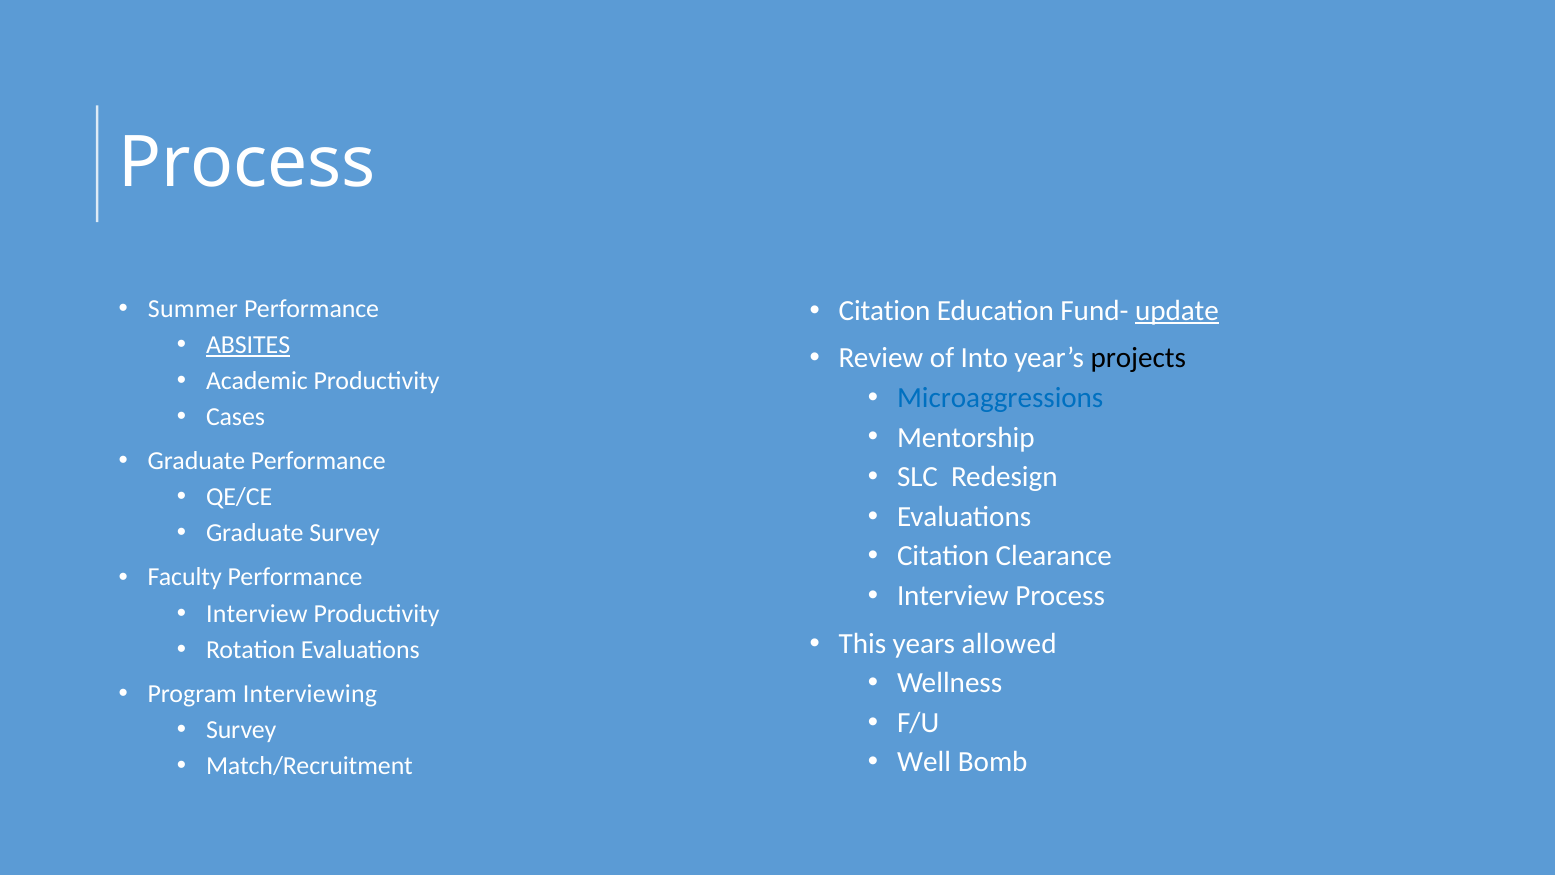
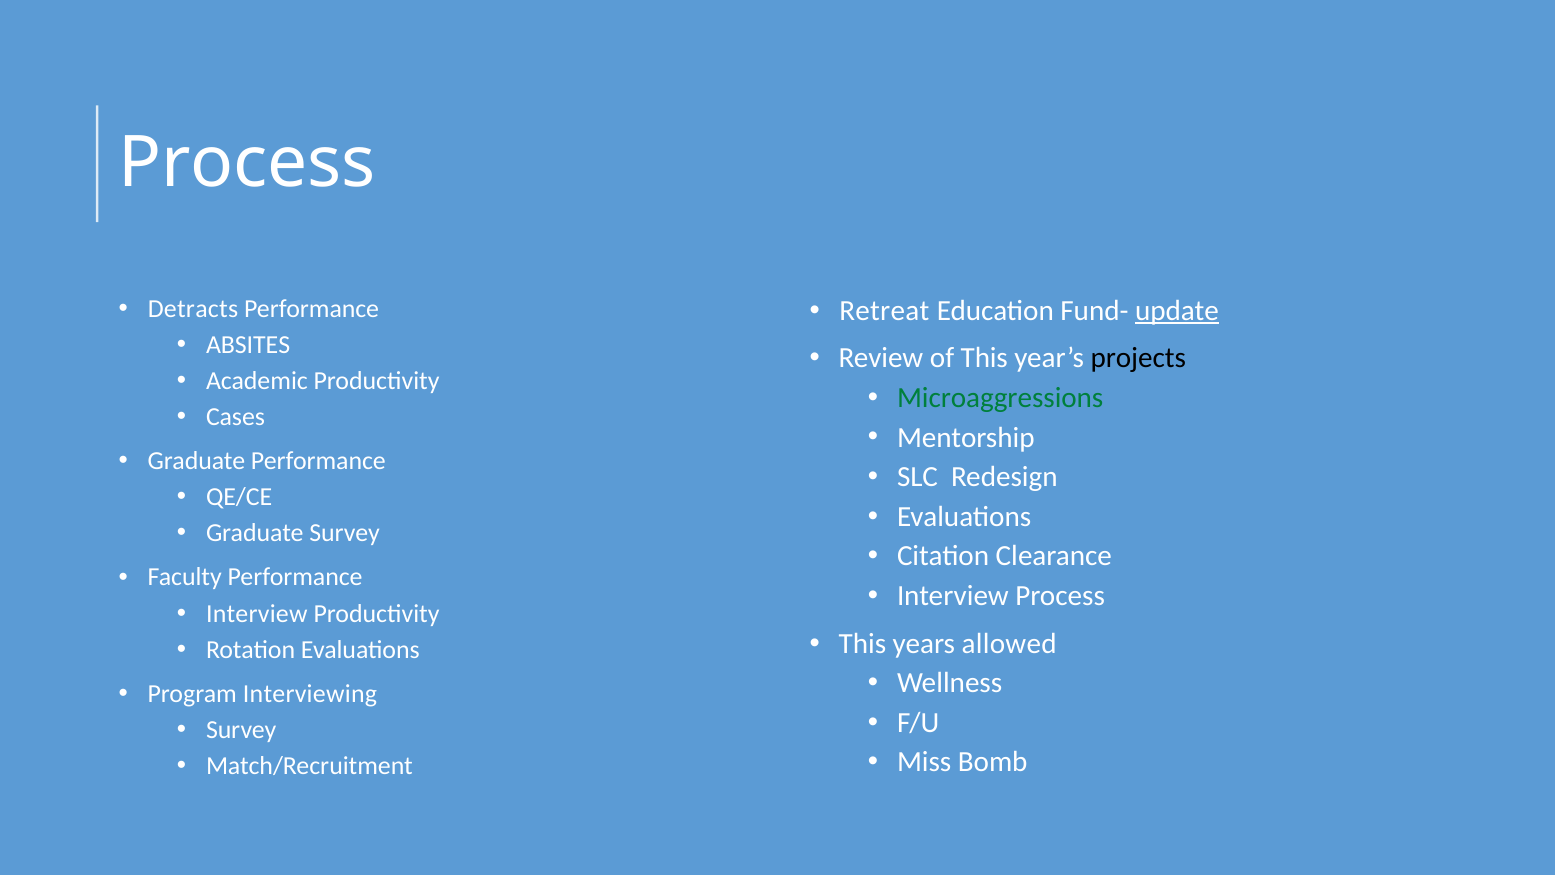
Summer: Summer -> Detracts
Citation at (885, 310): Citation -> Retreat
ABSITES underline: present -> none
of Into: Into -> This
Microaggressions colour: blue -> green
Well: Well -> Miss
